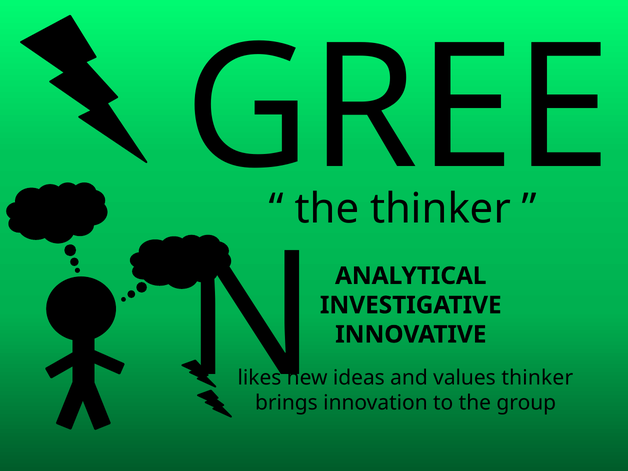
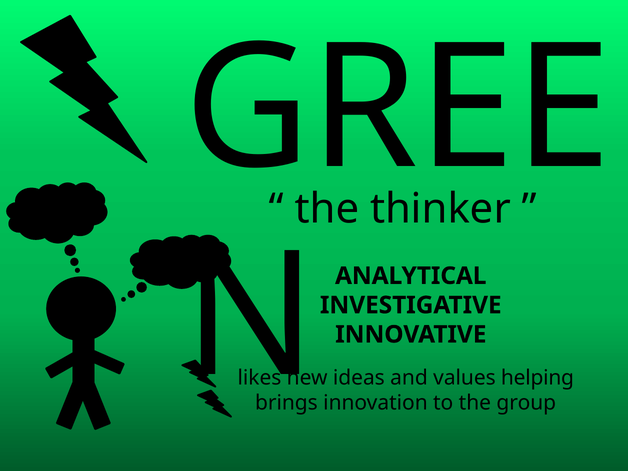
values thinker: thinker -> helping
